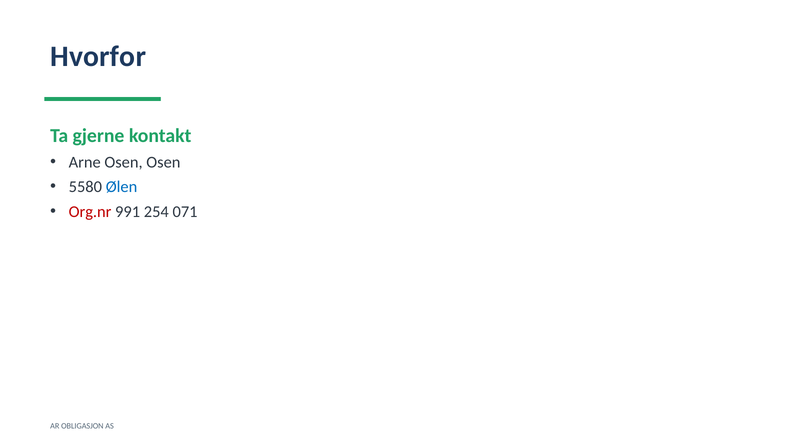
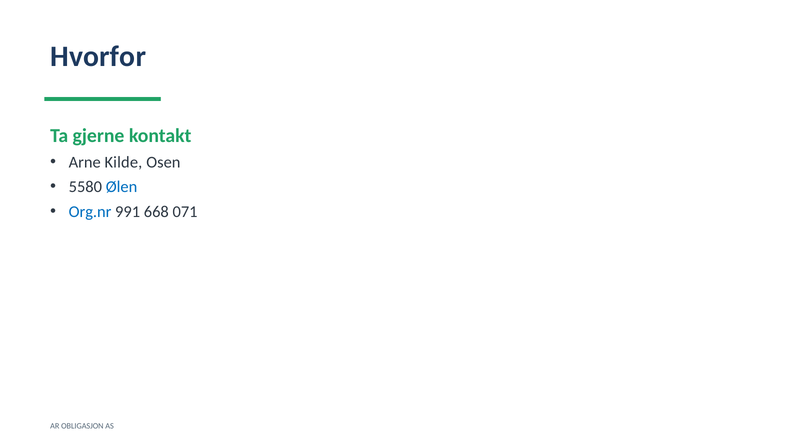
Arne Osen: Osen -> Kilde
Org.nr colour: red -> blue
254: 254 -> 668
